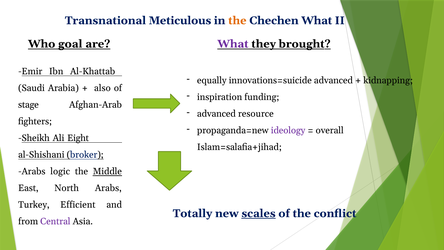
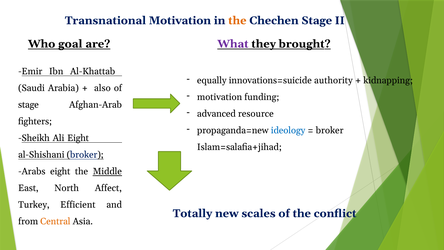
Transnational Meticulous: Meticulous -> Motivation
Chechen What: What -> Stage
innovations=suicide advanced: advanced -> authority
inspiration at (220, 97): inspiration -> motivation
ideology colour: purple -> blue
overall at (330, 130): overall -> broker
Arabs logic: logic -> eight
North Arabs: Arabs -> Affect
scales underline: present -> none
Central colour: purple -> orange
